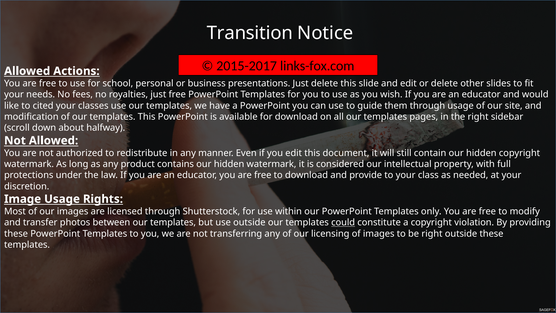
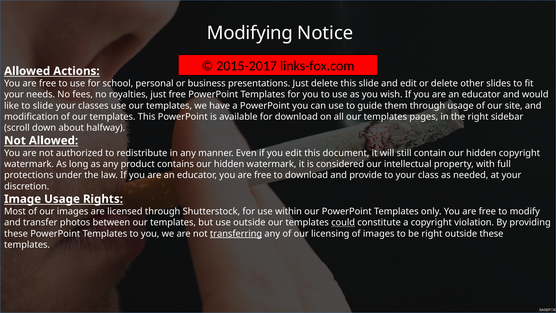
Transition: Transition -> Modifying
to cited: cited -> slide
transferring underline: none -> present
